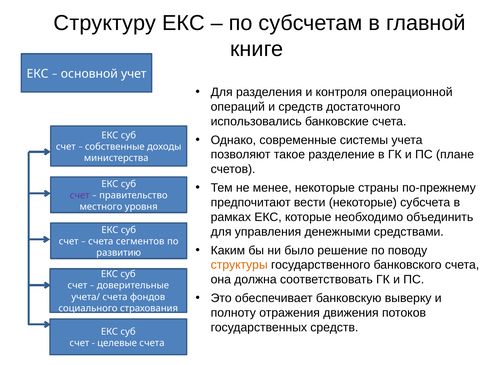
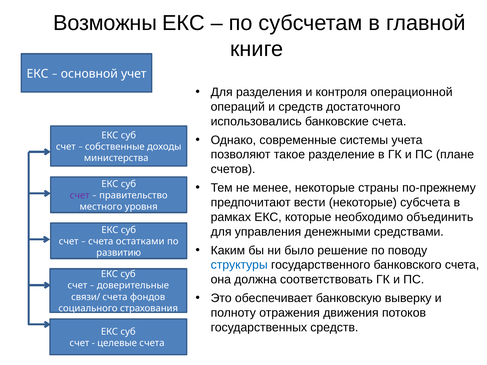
Структуру: Структуру -> Возможны
сегментов: сегментов -> остатками
структуры colour: orange -> blue
учета/: учета/ -> связи/
